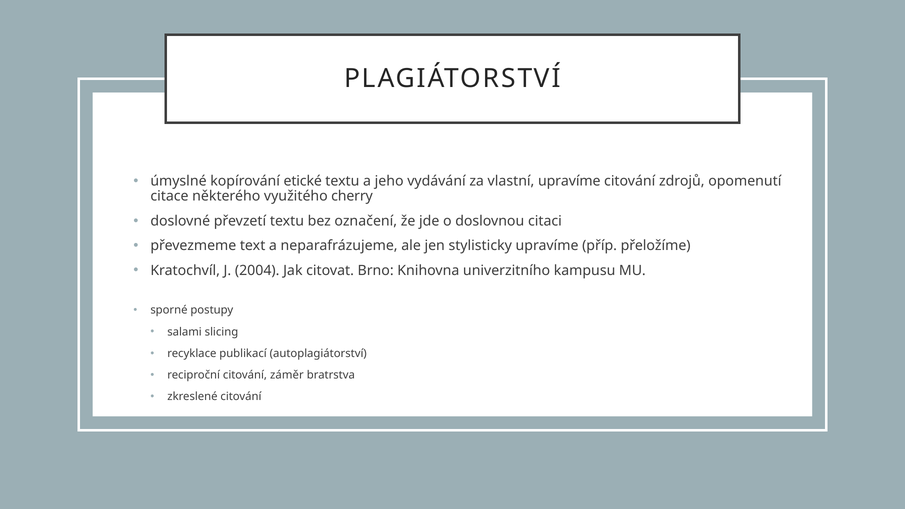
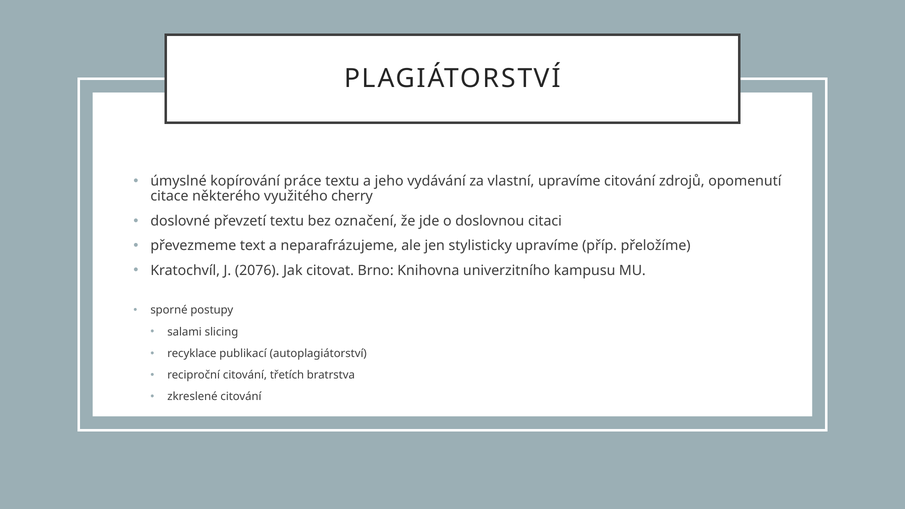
etické: etické -> práce
2004: 2004 -> 2076
záměr: záměr -> třetích
